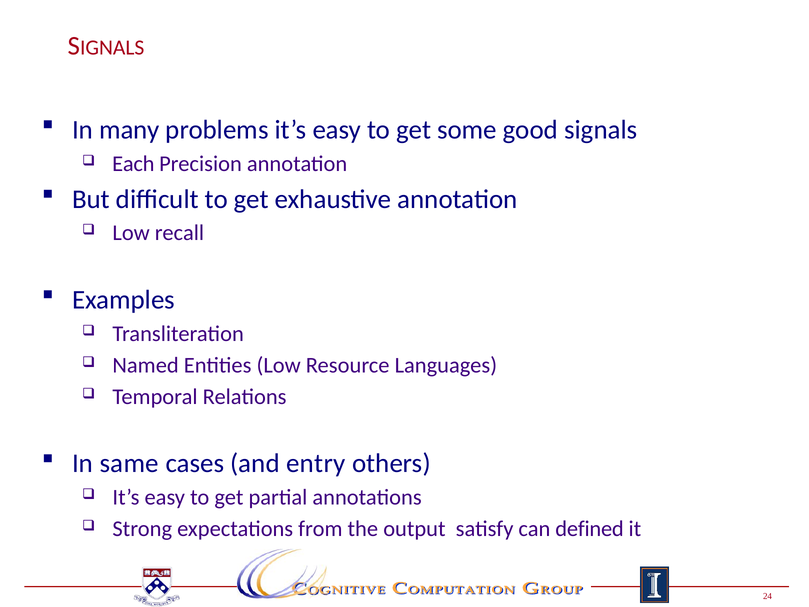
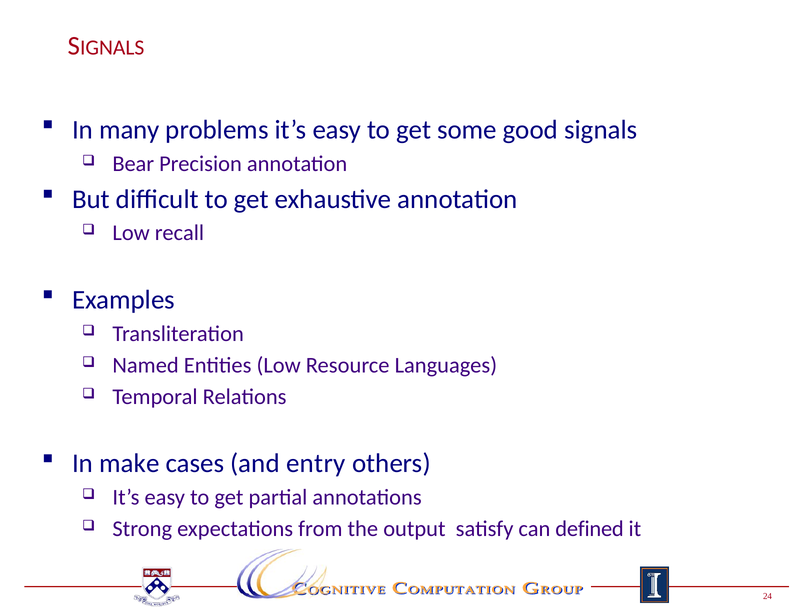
Each: Each -> Bear
same: same -> make
